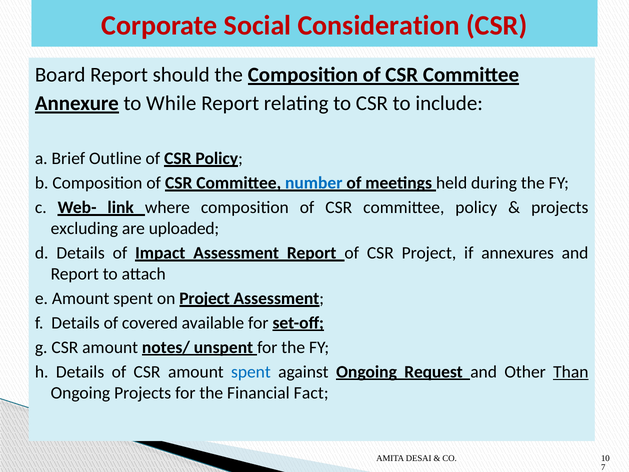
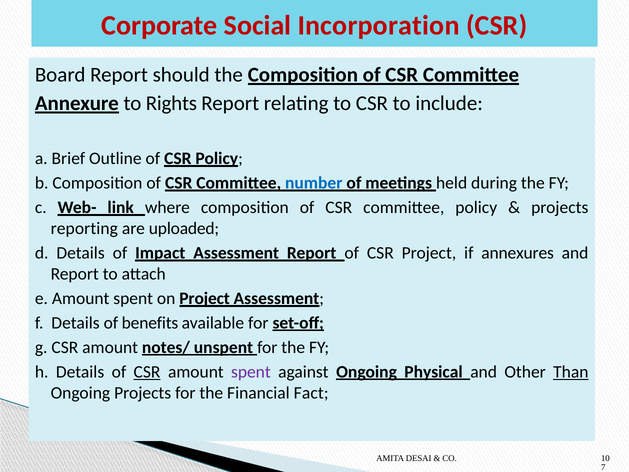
Consideration: Consideration -> Incorporation
While: While -> Rights
excluding: excluding -> reporting
covered: covered -> benefits
CSR at (147, 372) underline: none -> present
spent at (251, 372) colour: blue -> purple
Request: Request -> Physical
